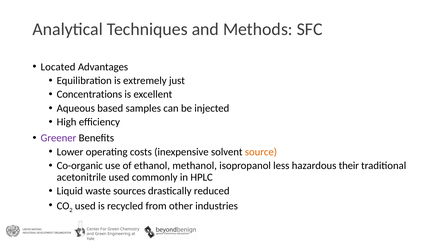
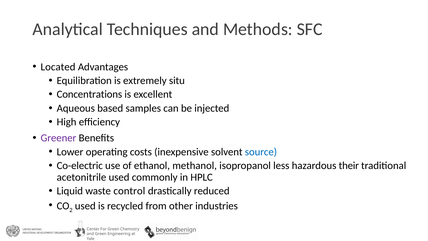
just: just -> situ
source colour: orange -> blue
Co-organic: Co-organic -> Co-electric
sources: sources -> control
